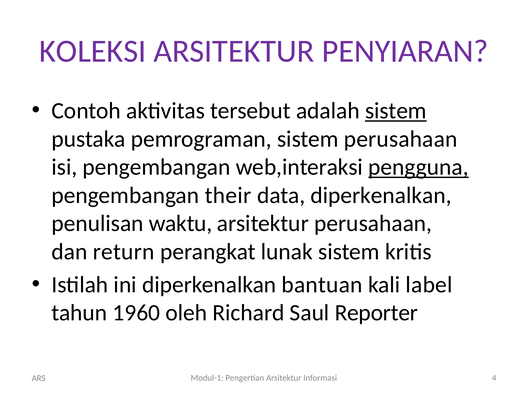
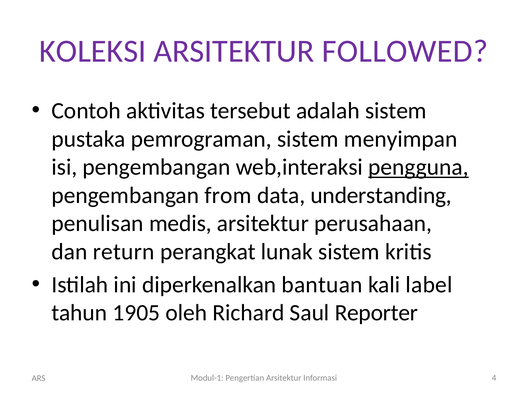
PENYIARAN: PENYIARAN -> FOLLOWED
sistem at (396, 111) underline: present -> none
sistem perusahaan: perusahaan -> menyimpan
their: their -> from
data diperkenalkan: diperkenalkan -> understanding
waktu: waktu -> medis
1960: 1960 -> 1905
